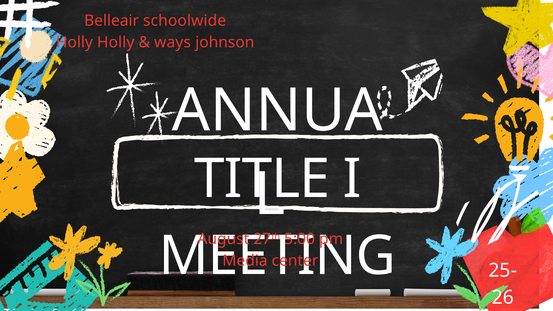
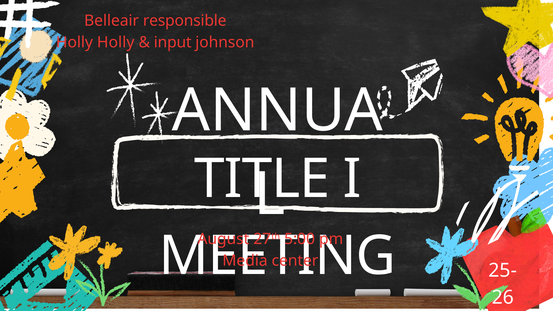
schoolwide: schoolwide -> responsible
ways: ways -> input
